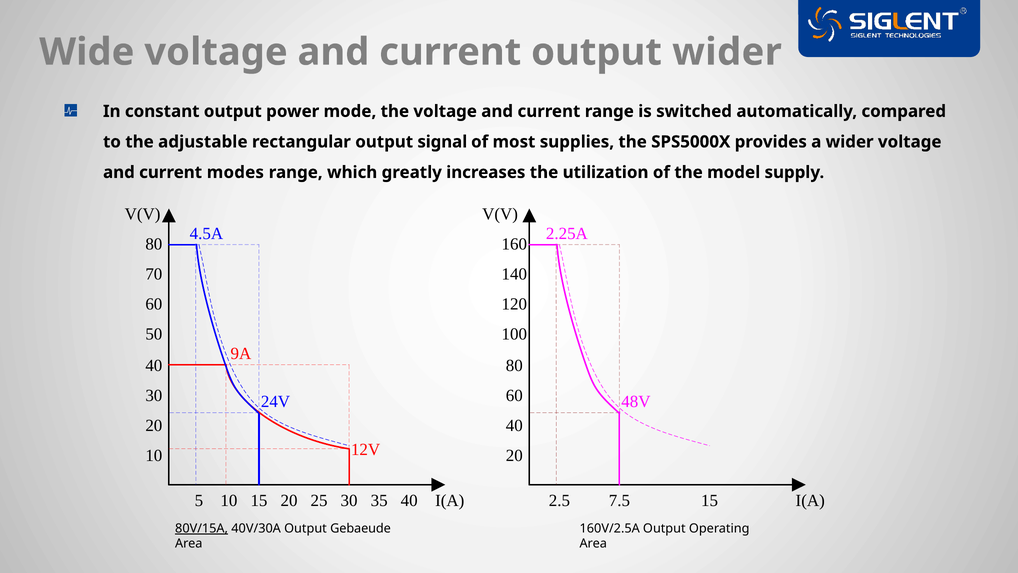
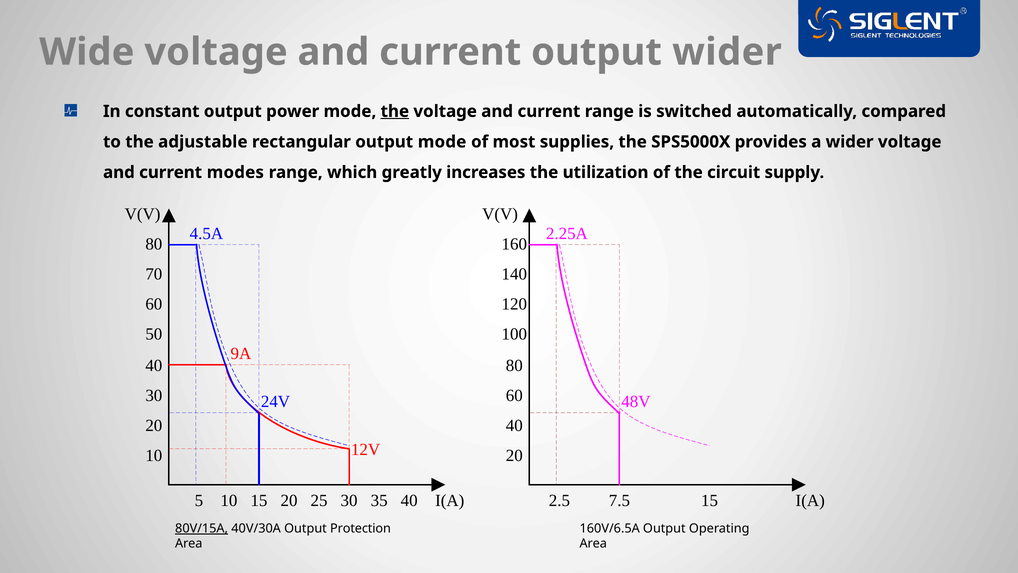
the at (395, 111) underline: none -> present
output signal: signal -> mode
model: model -> circuit
Gebaeude: Gebaeude -> Protection
160V/2.5A: 160V/2.5A -> 160V/6.5A
